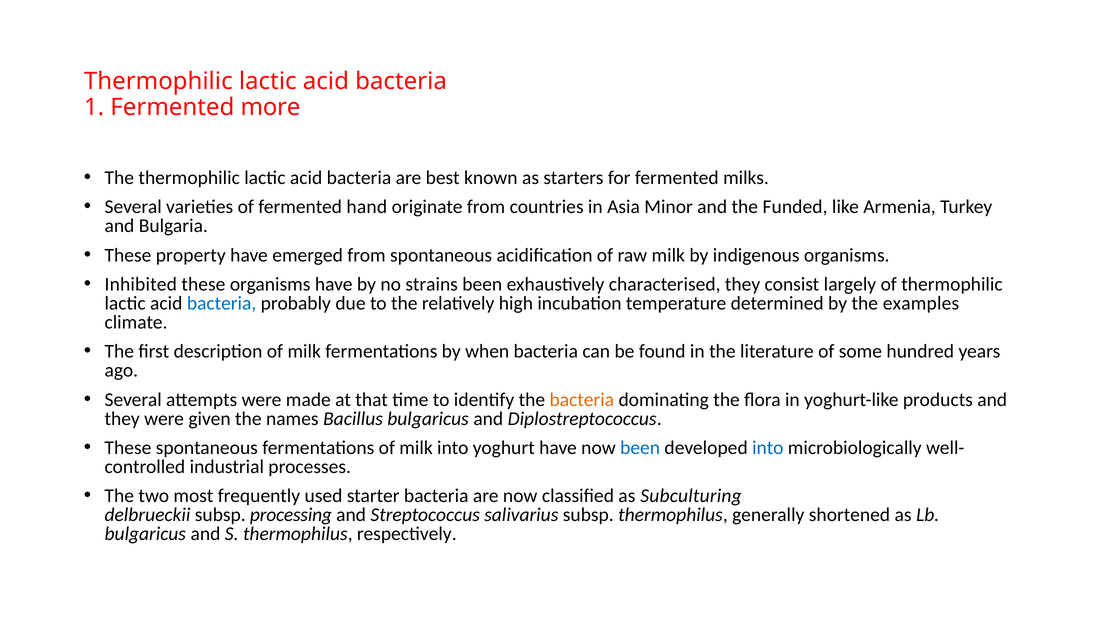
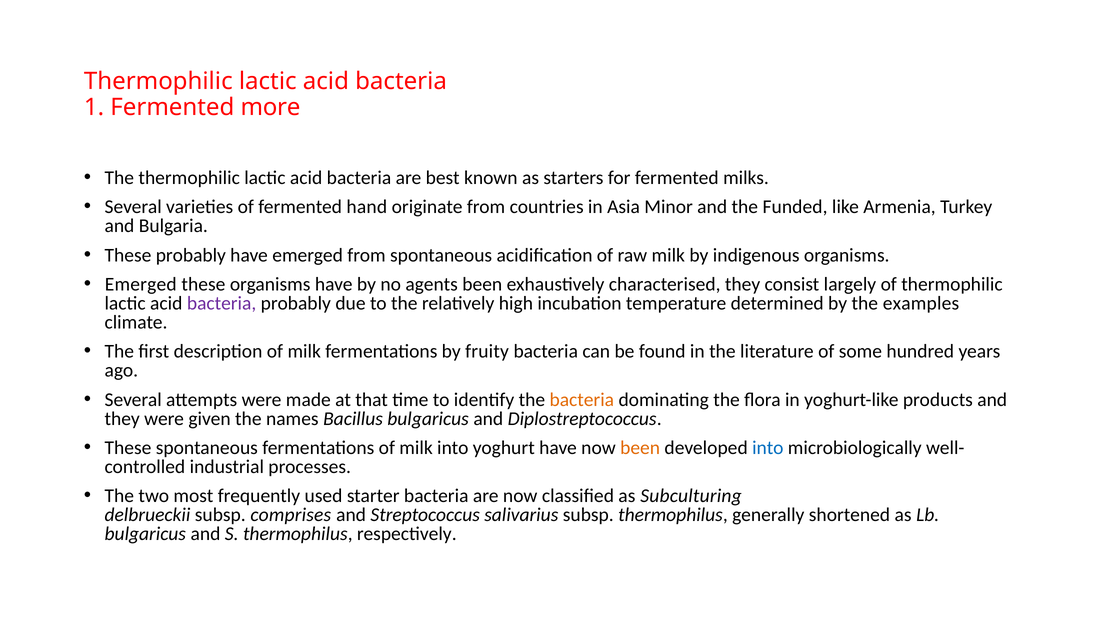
These property: property -> probably
Inhibited at (141, 284): Inhibited -> Emerged
strains: strains -> agents
bacteria at (222, 303) colour: blue -> purple
when: when -> fruity
been at (640, 448) colour: blue -> orange
processing: processing -> comprises
